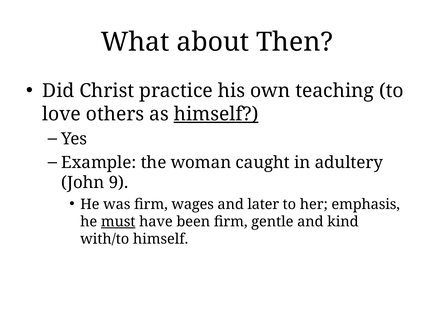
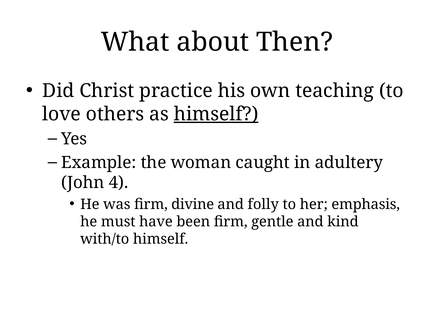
9: 9 -> 4
wages: wages -> divine
later: later -> folly
must underline: present -> none
